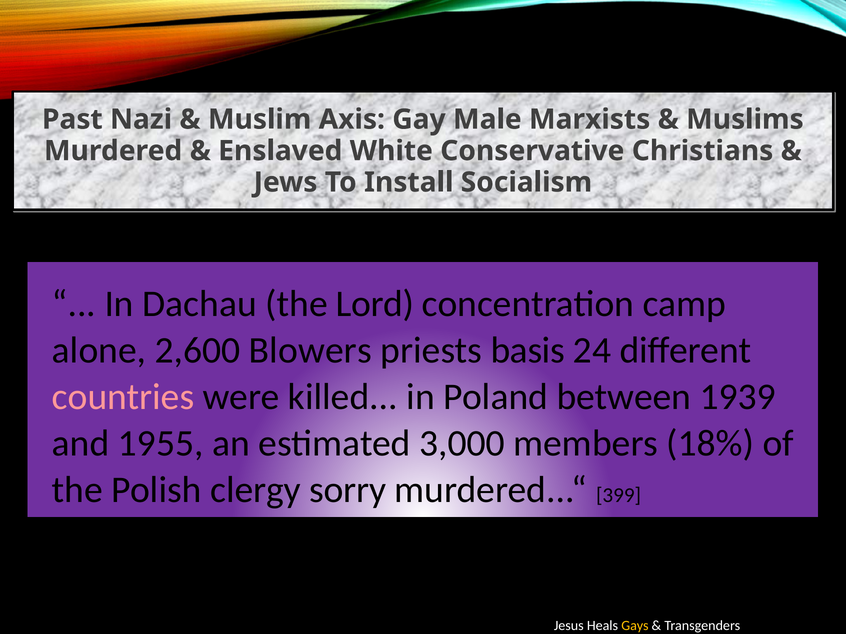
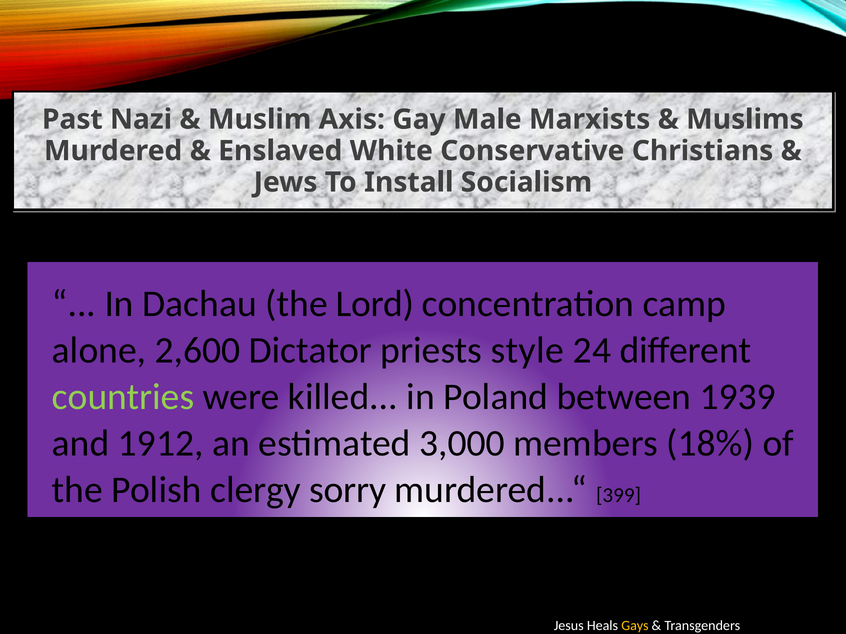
Blowers: Blowers -> Dictator
basis: basis -> style
countries colour: pink -> light green
1955: 1955 -> 1912
